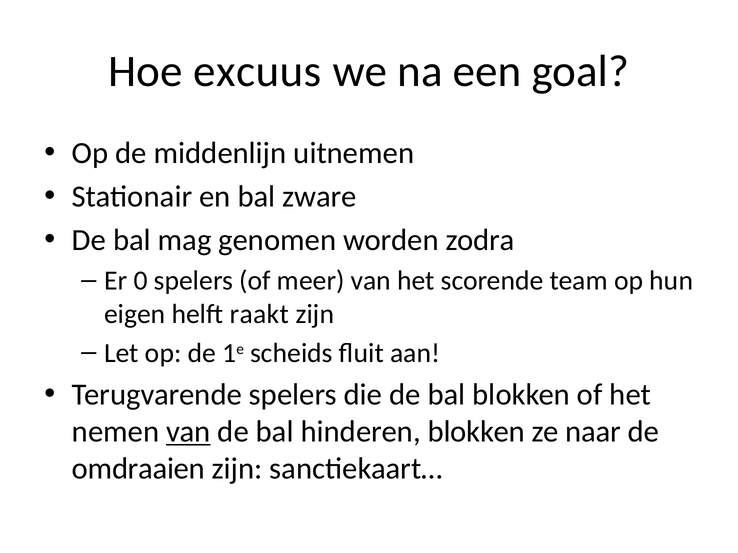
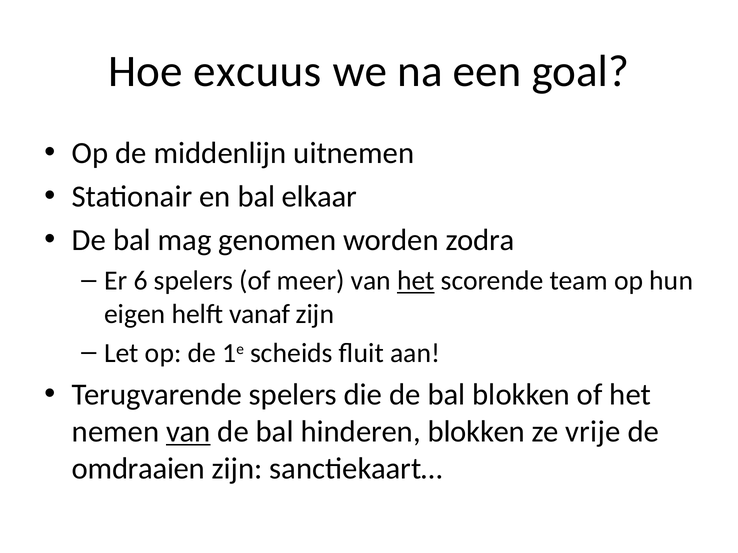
zware: zware -> elkaar
0: 0 -> 6
het at (416, 281) underline: none -> present
raakt: raakt -> vanaf
naar: naar -> vrije
